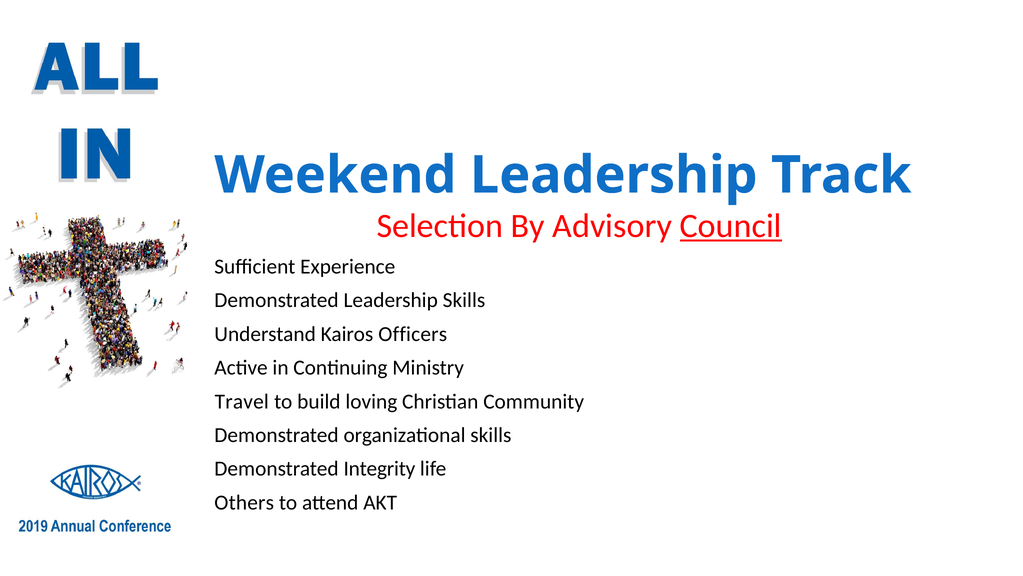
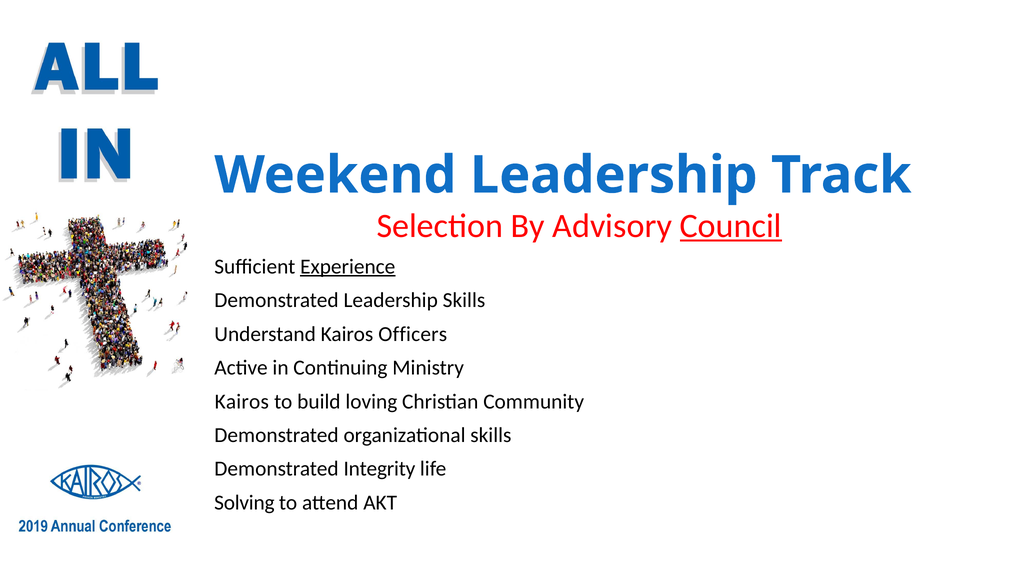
Experience underline: none -> present
Travel at (242, 401): Travel -> Kairos
Others: Others -> Solving
